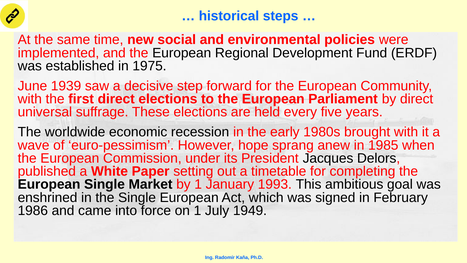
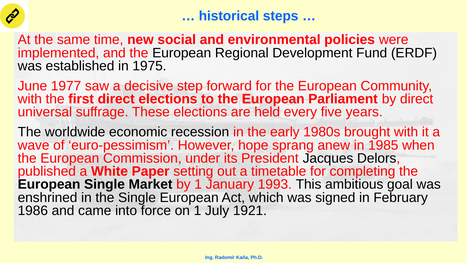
1939: 1939 -> 1977
1949: 1949 -> 1921
